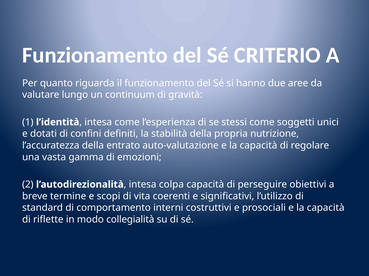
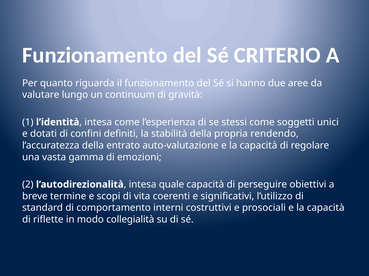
nutrizione: nutrizione -> rendendo
colpa: colpa -> quale
